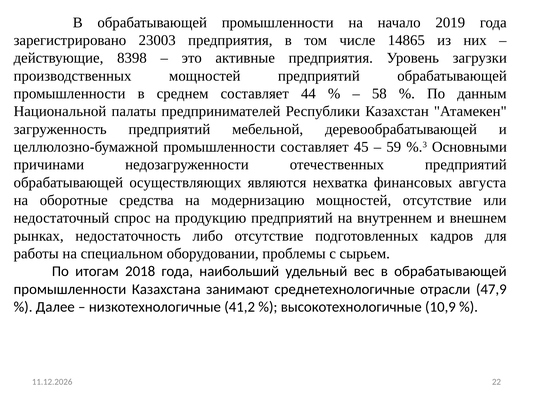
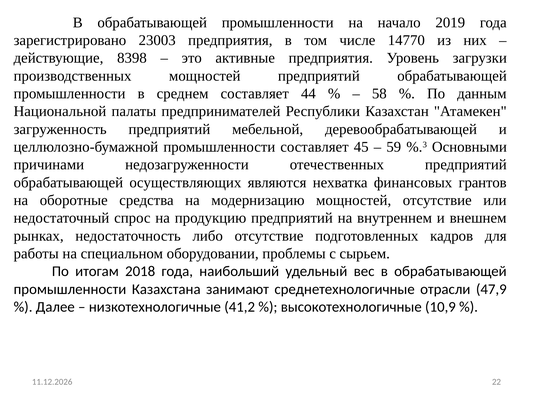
14865: 14865 -> 14770
августа: августа -> грантов
